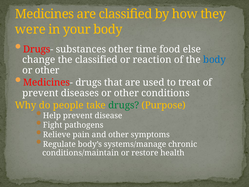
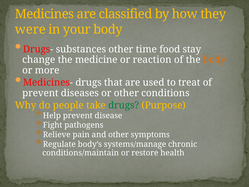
else: else -> stay
the classified: classified -> medicine
body at (215, 60) colour: blue -> orange
other at (47, 70): other -> more
